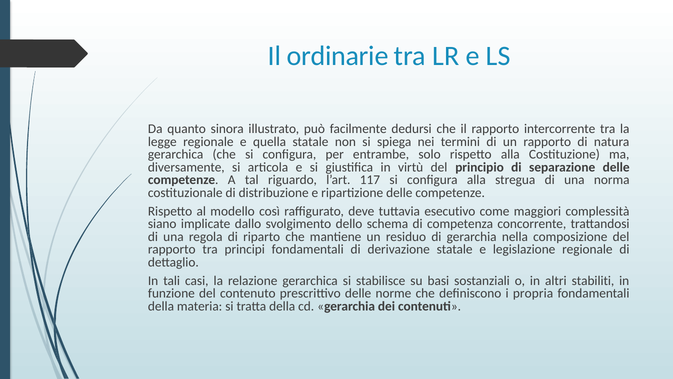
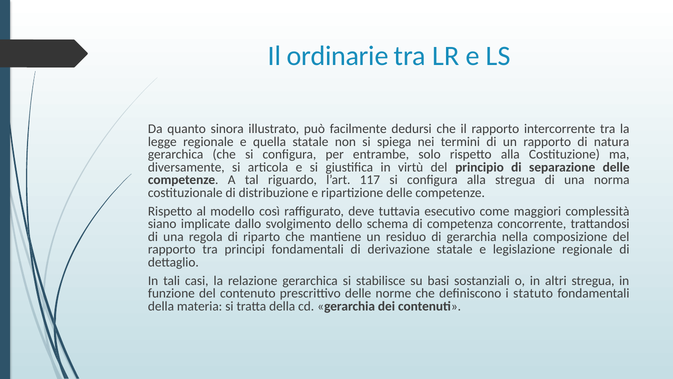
altri stabiliti: stabiliti -> stregua
propria: propria -> statuto
